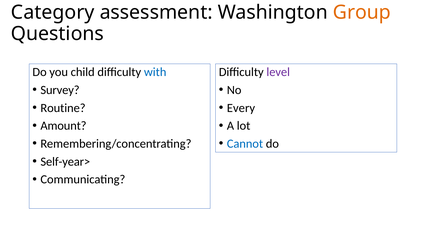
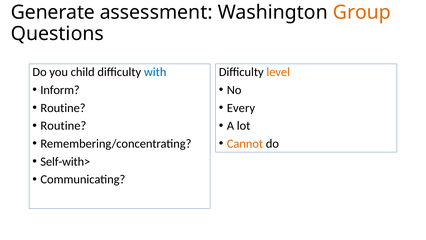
Category: Category -> Generate
level colour: purple -> orange
Survey: Survey -> Inform
Amount at (63, 126): Amount -> Routine
Cannot colour: blue -> orange
Self-year>: Self-year> -> Self-with>
